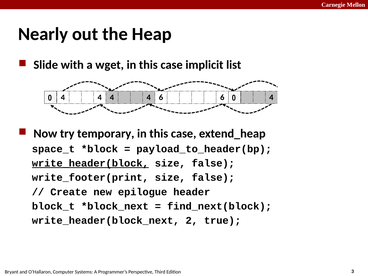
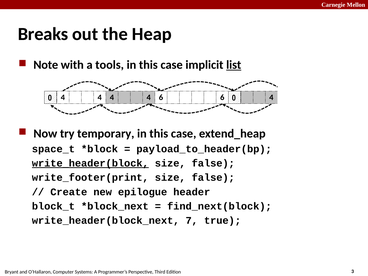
Nearly: Nearly -> Breaks
Slide: Slide -> Note
wget: wget -> tools
list underline: none -> present
2: 2 -> 7
